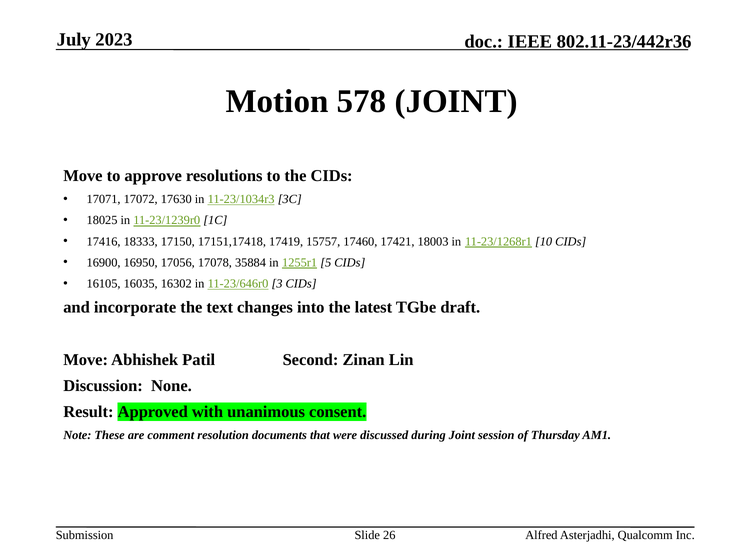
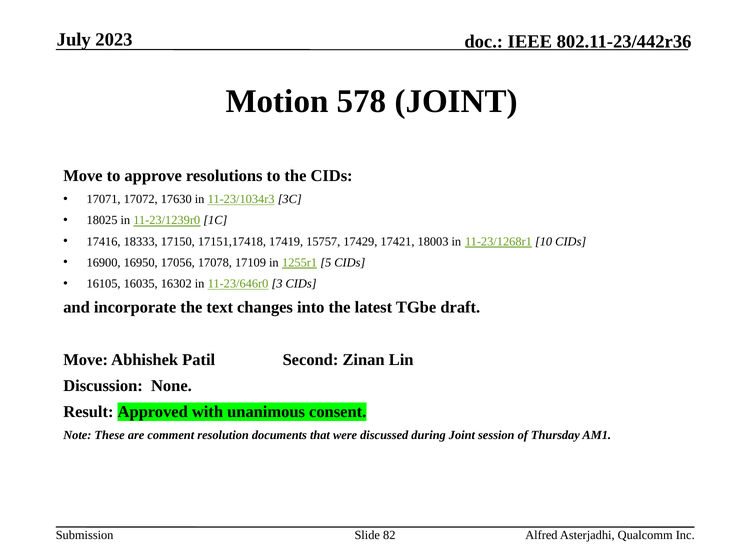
17460: 17460 -> 17429
35884: 35884 -> 17109
26: 26 -> 82
